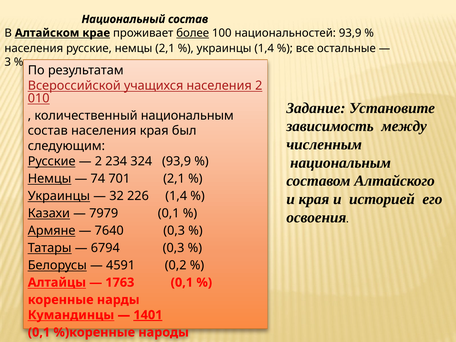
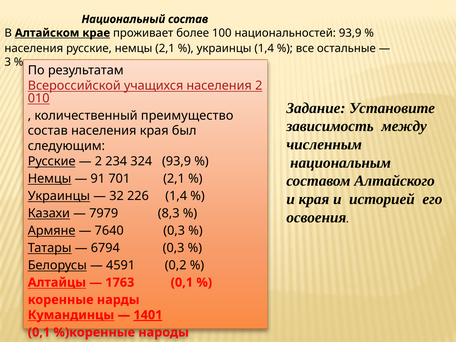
более underline: present -> none
количественный национальным: национальным -> преимущество
74: 74 -> 91
7979 0,1: 0,1 -> 8,3
